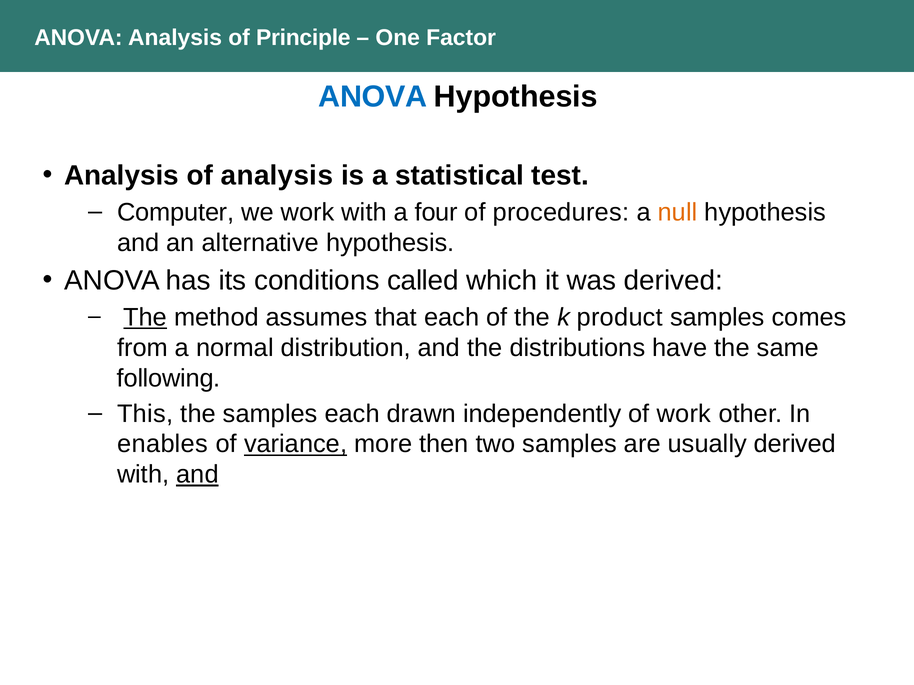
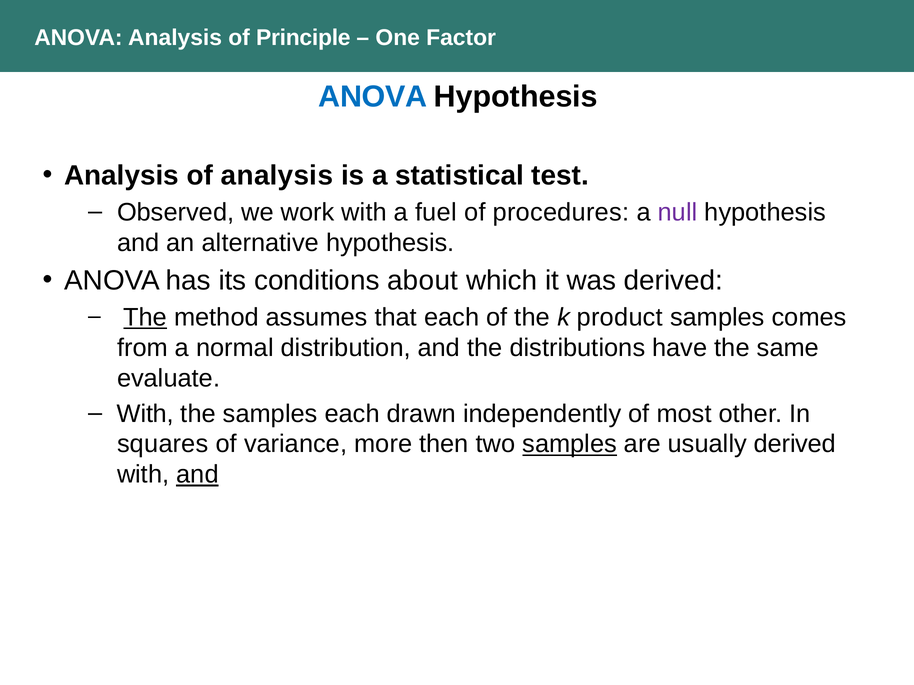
Computer: Computer -> Observed
four: four -> fuel
null colour: orange -> purple
called: called -> about
following: following -> evaluate
This at (145, 414): This -> With
of work: work -> most
enables: enables -> squares
variance underline: present -> none
samples at (570, 444) underline: none -> present
